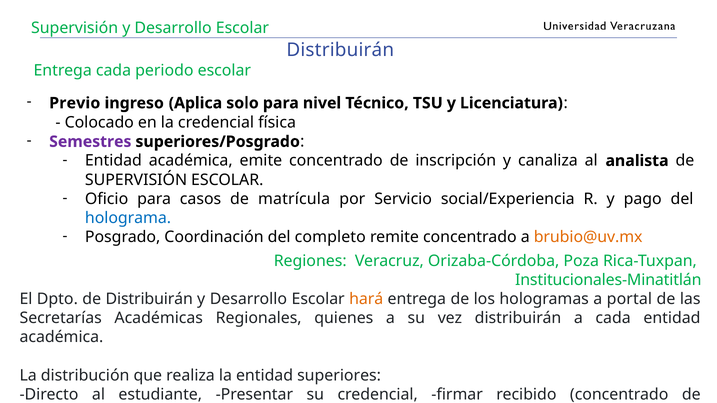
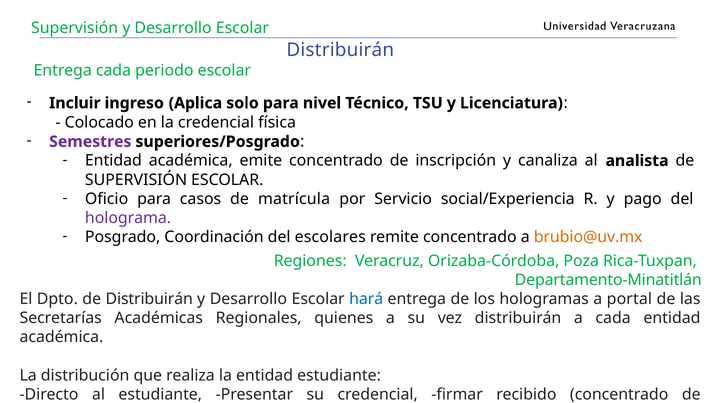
Previo: Previo -> Incluir
holograma colour: blue -> purple
completo: completo -> escolares
Institucionales-Minatitlán: Institucionales-Minatitlán -> Departamento-Minatitlán
hará colour: orange -> blue
entidad superiores: superiores -> estudiante
